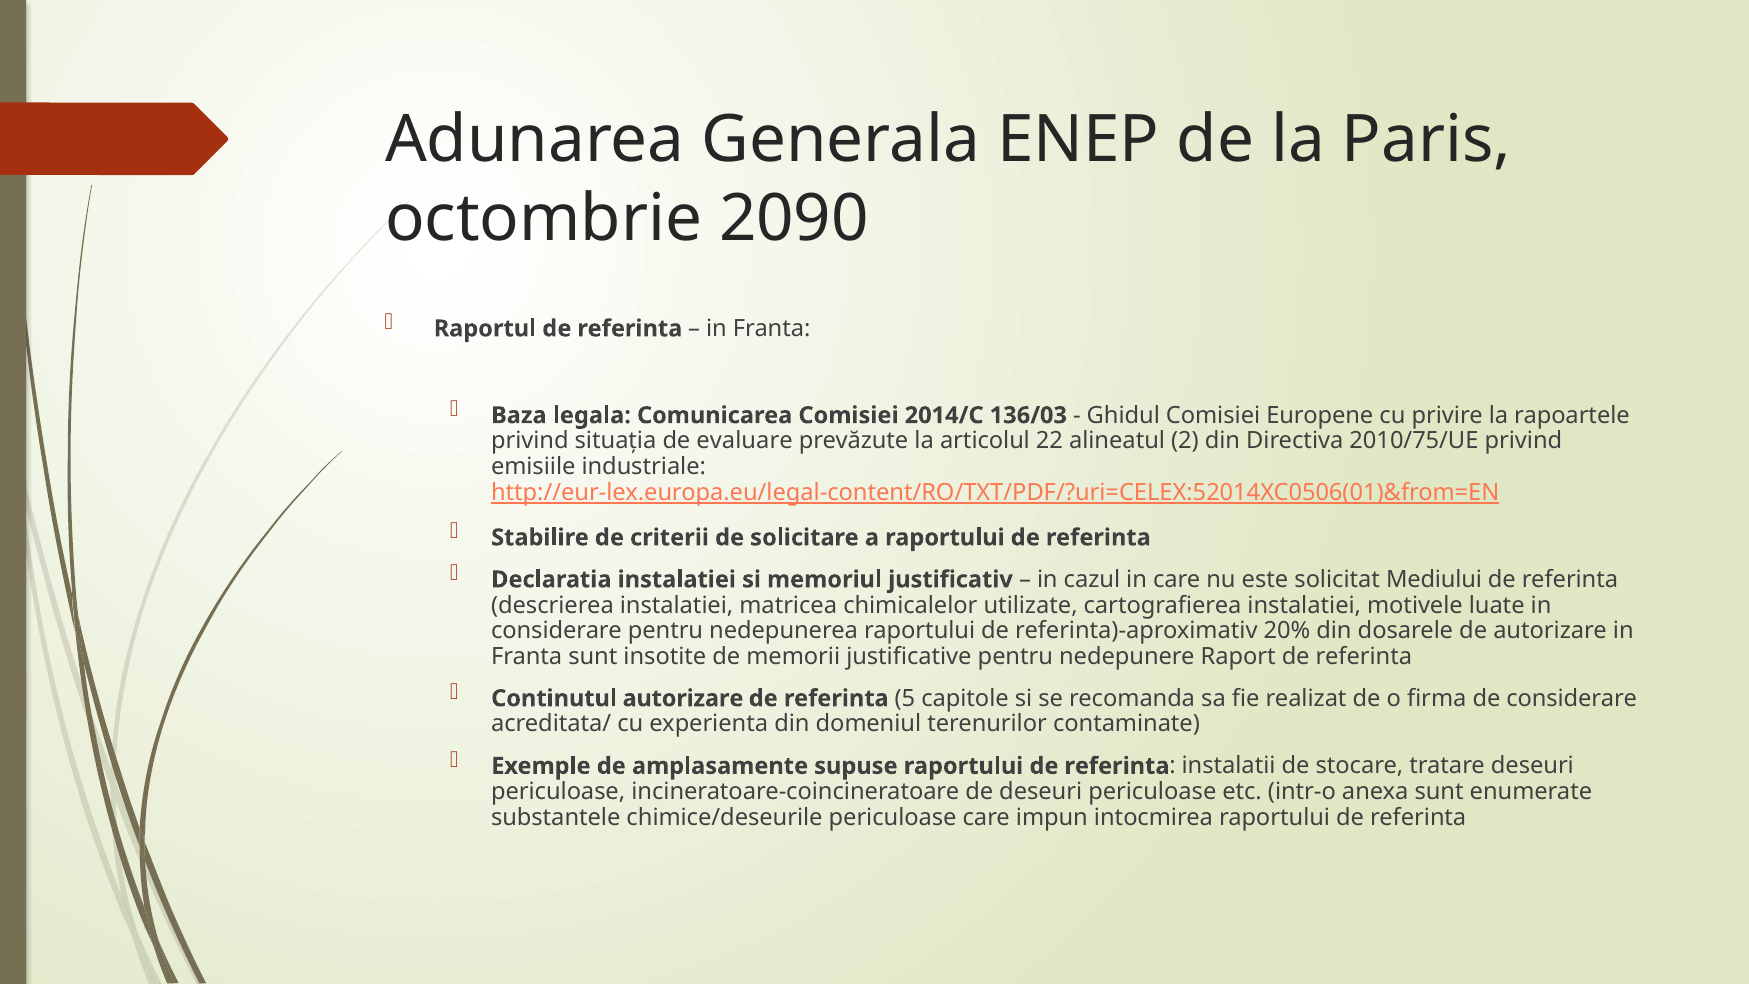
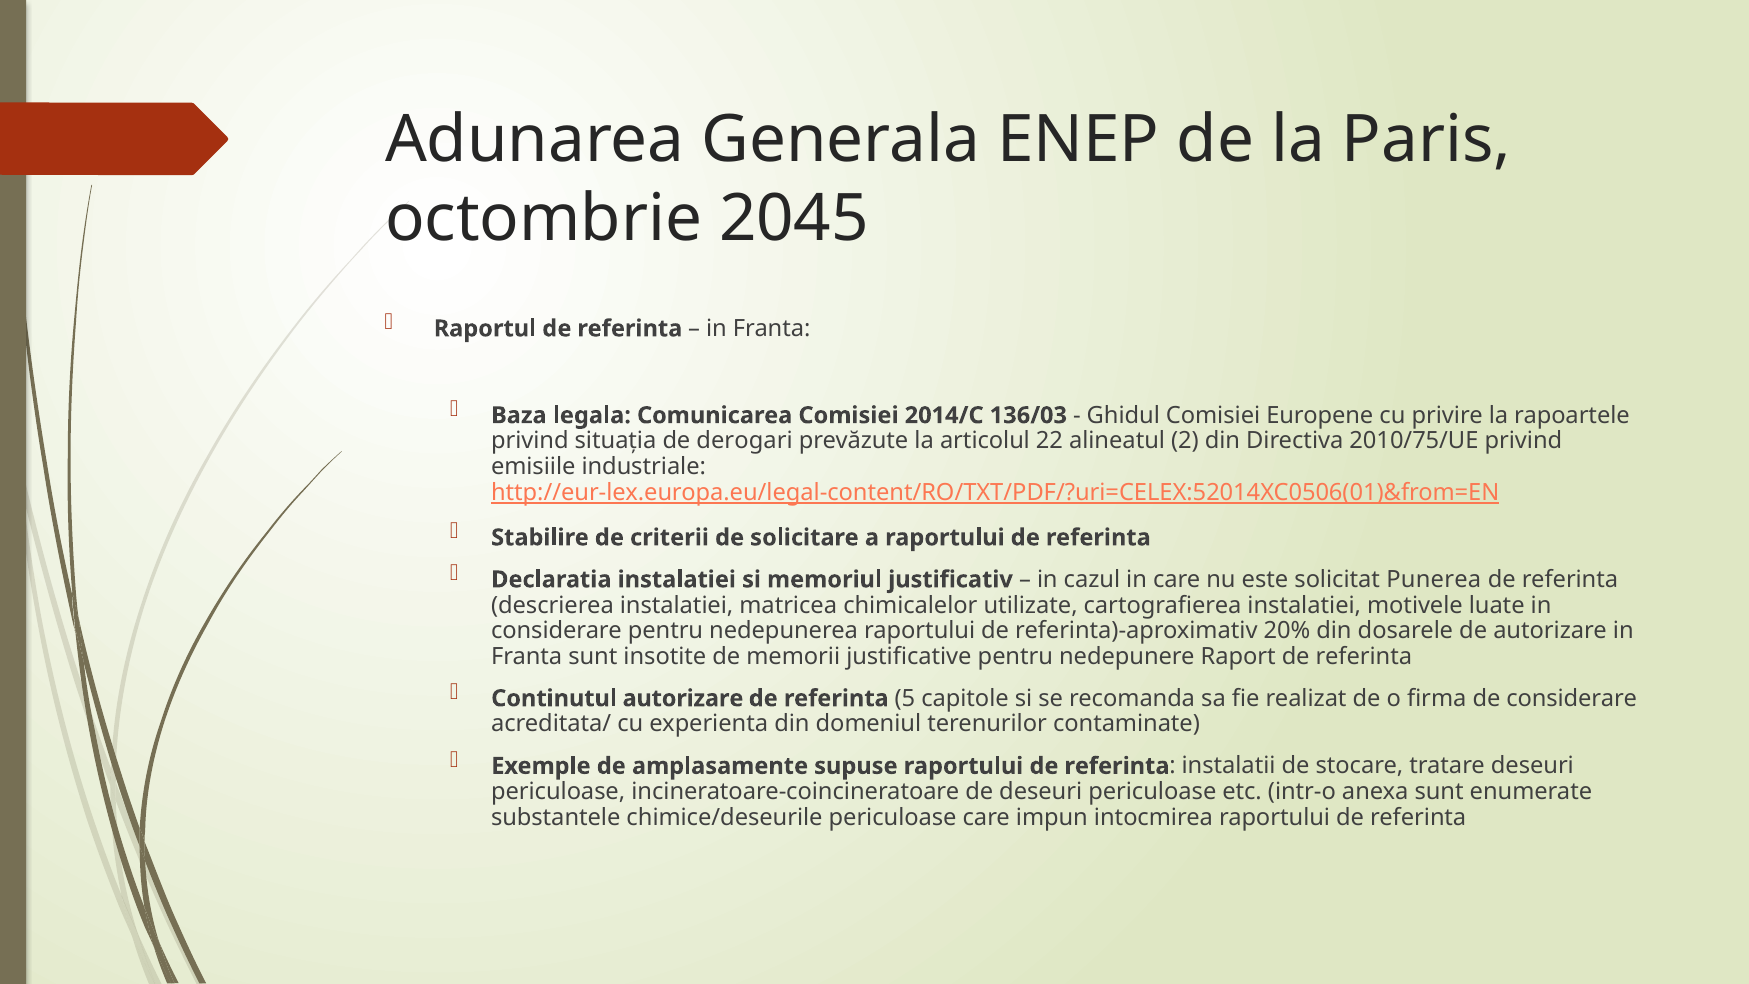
2090: 2090 -> 2045
evaluare: evaluare -> derogari
Mediului: Mediului -> Punerea
